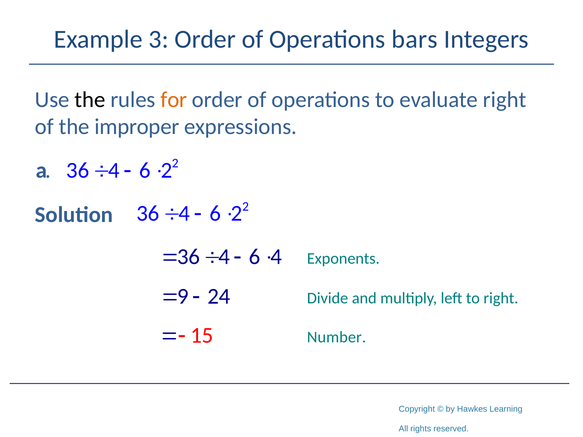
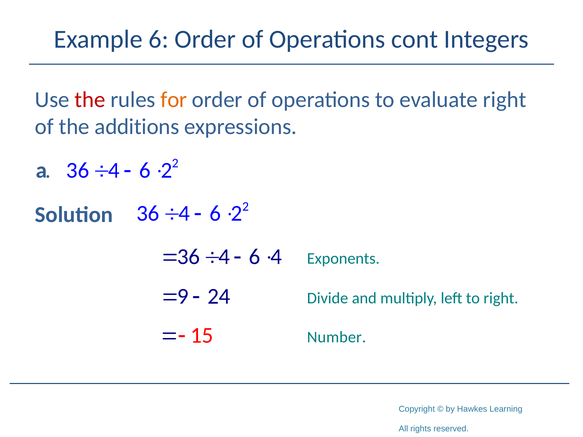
Example 3: 3 -> 6
bars: bars -> cont
the at (90, 100) colour: black -> red
improper: improper -> additions
